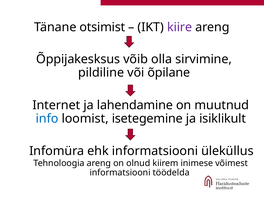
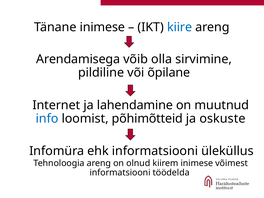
Tänane otsimist: otsimist -> inimese
kiire colour: purple -> blue
Õppijakesksus: Õppijakesksus -> Arendamisega
isetegemine: isetegemine -> põhimõtteid
isiklikult: isiklikult -> oskuste
